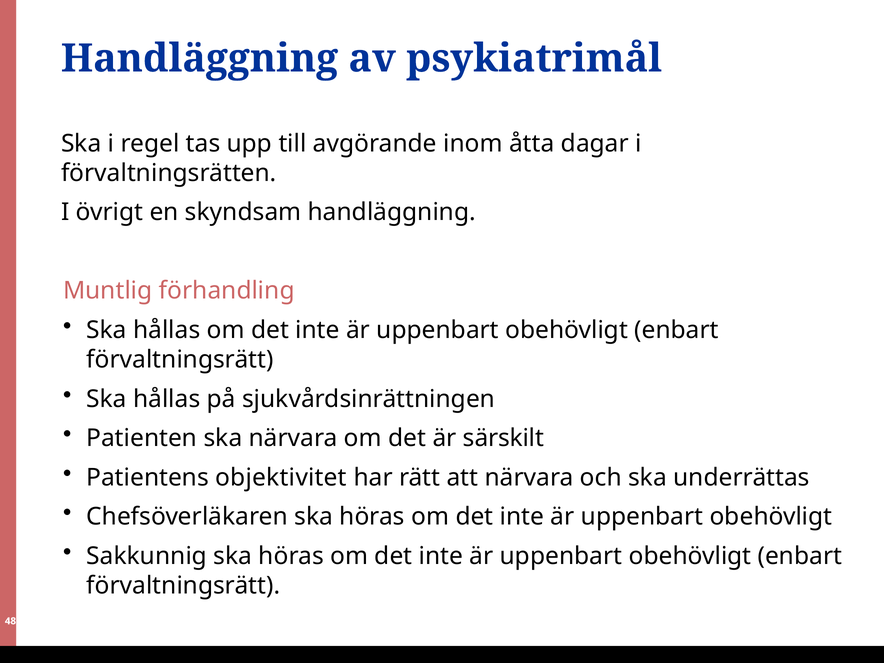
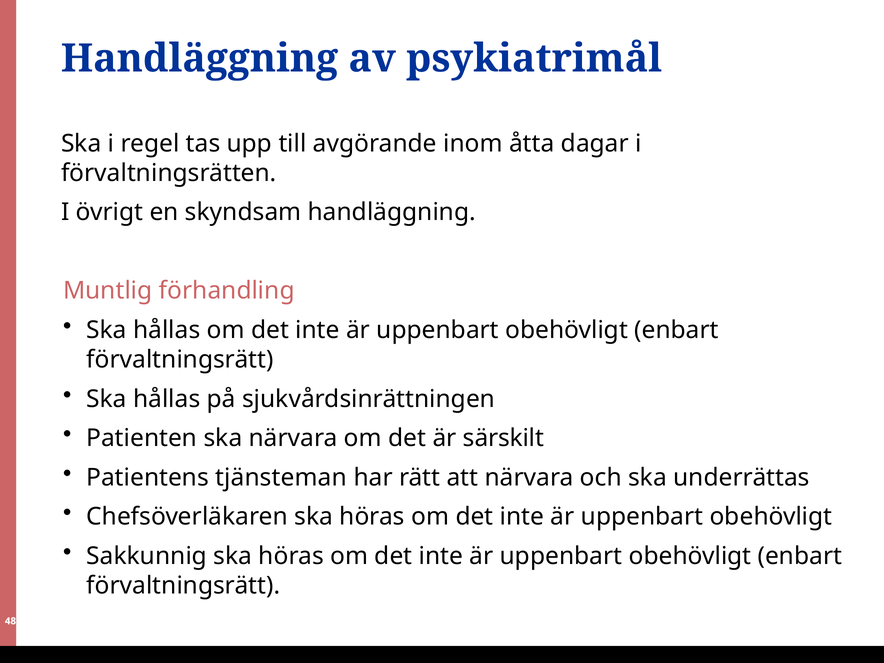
objektivitet: objektivitet -> tjänsteman
